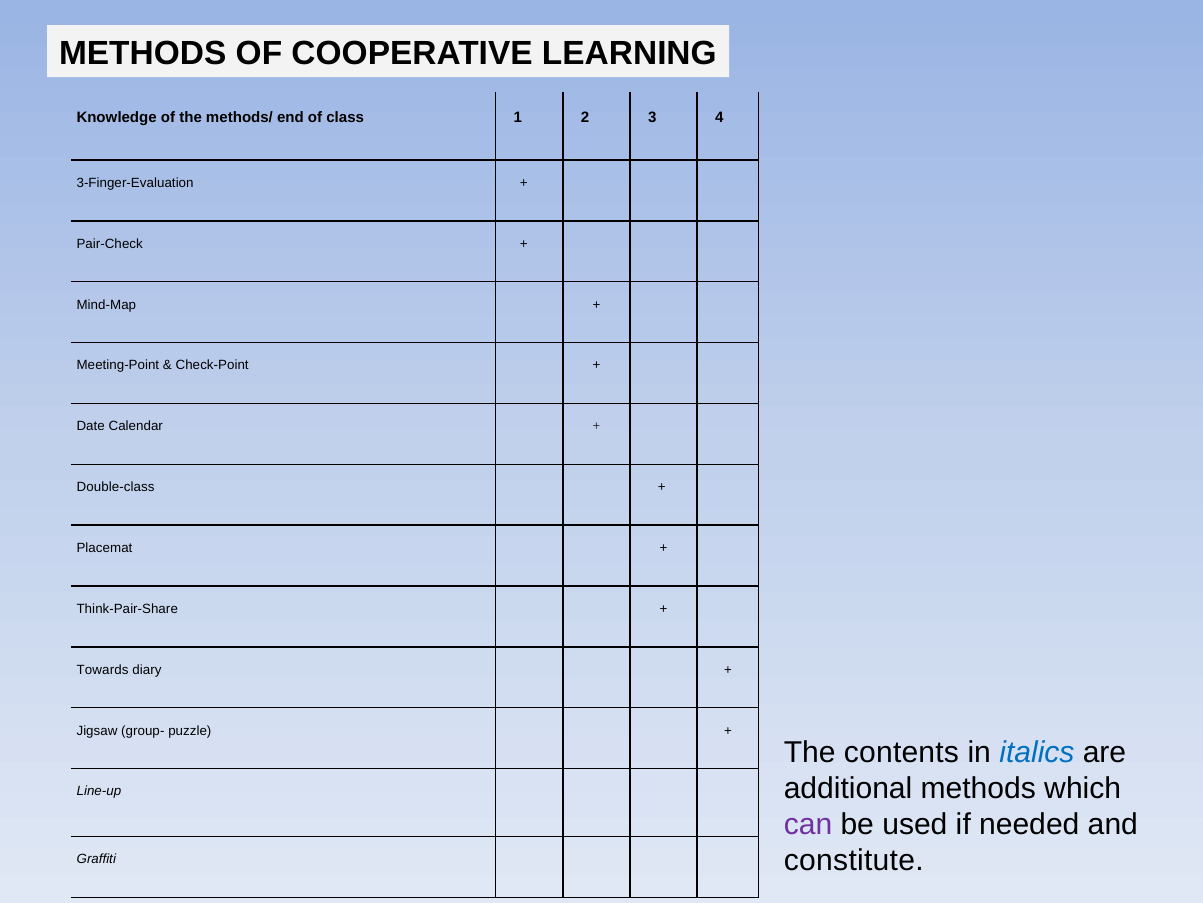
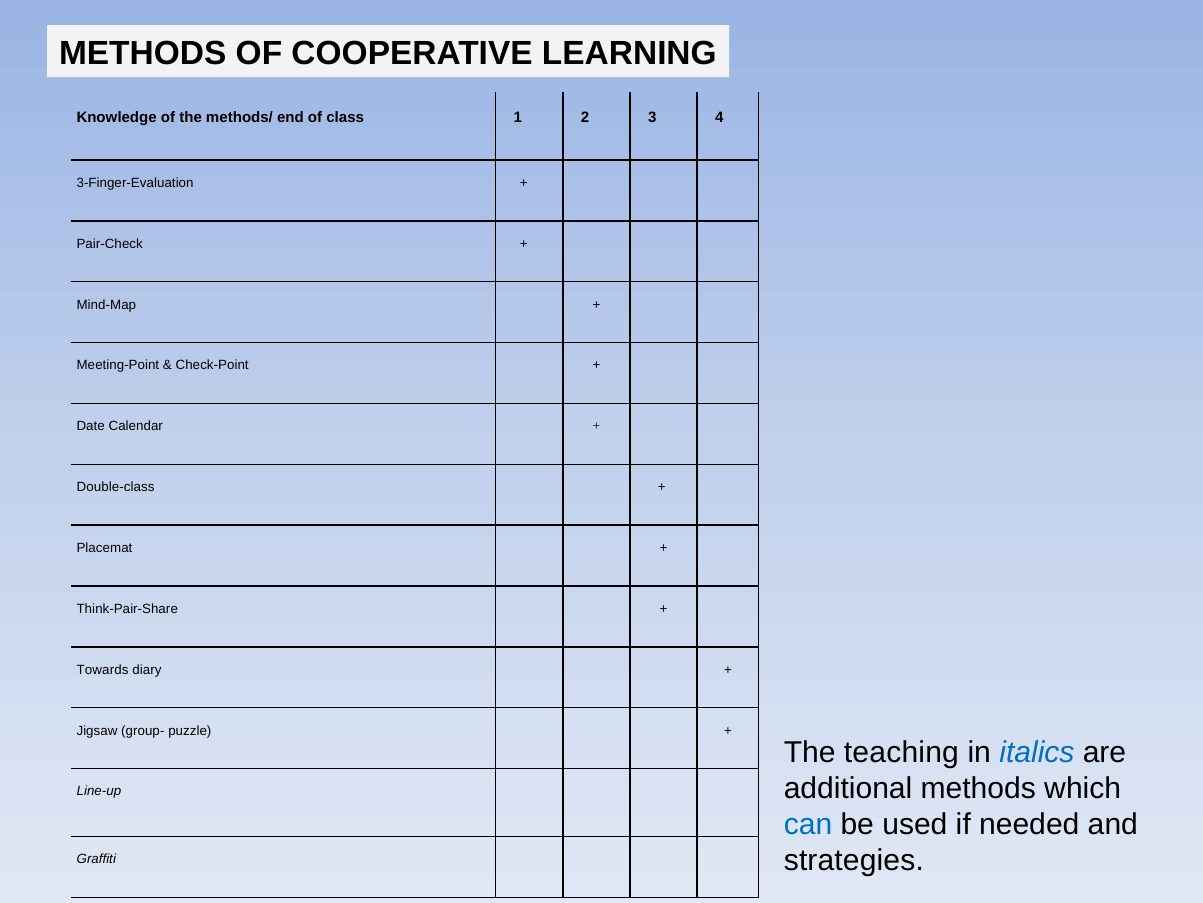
contents: contents -> teaching
can colour: purple -> blue
constitute: constitute -> strategies
